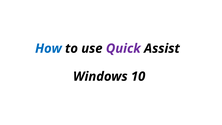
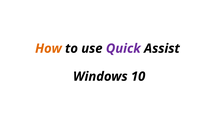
How colour: blue -> orange
